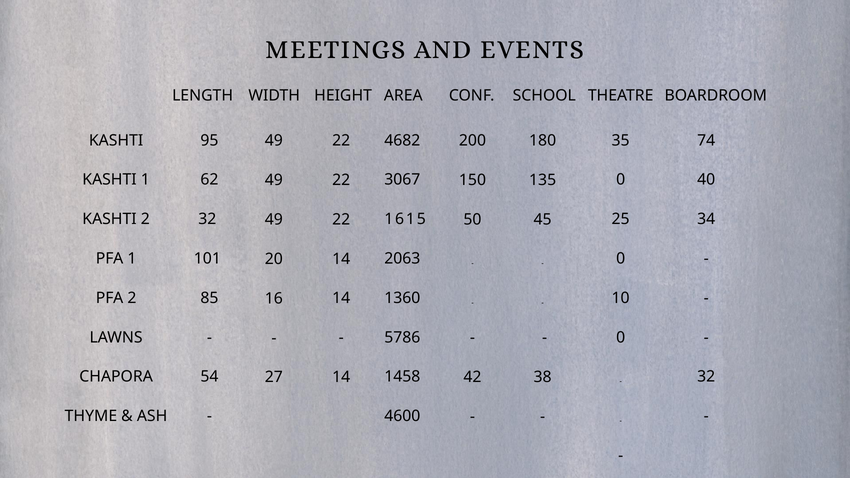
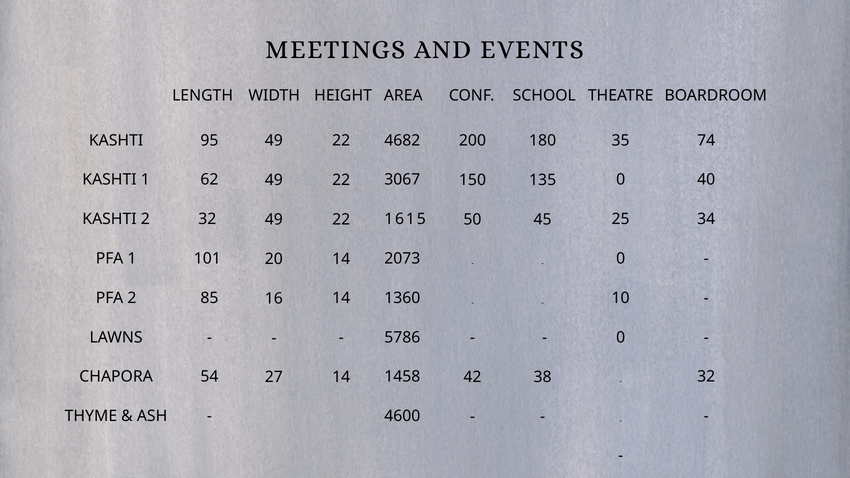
2063: 2063 -> 2073
